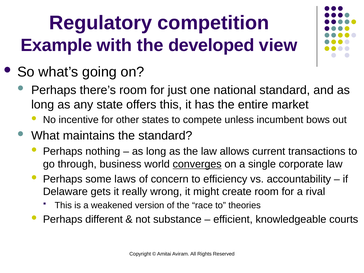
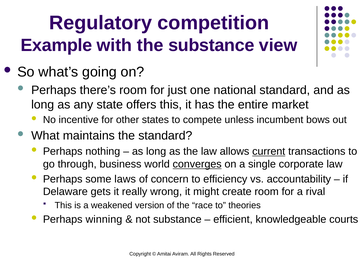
the developed: developed -> substance
current underline: none -> present
different: different -> winning
